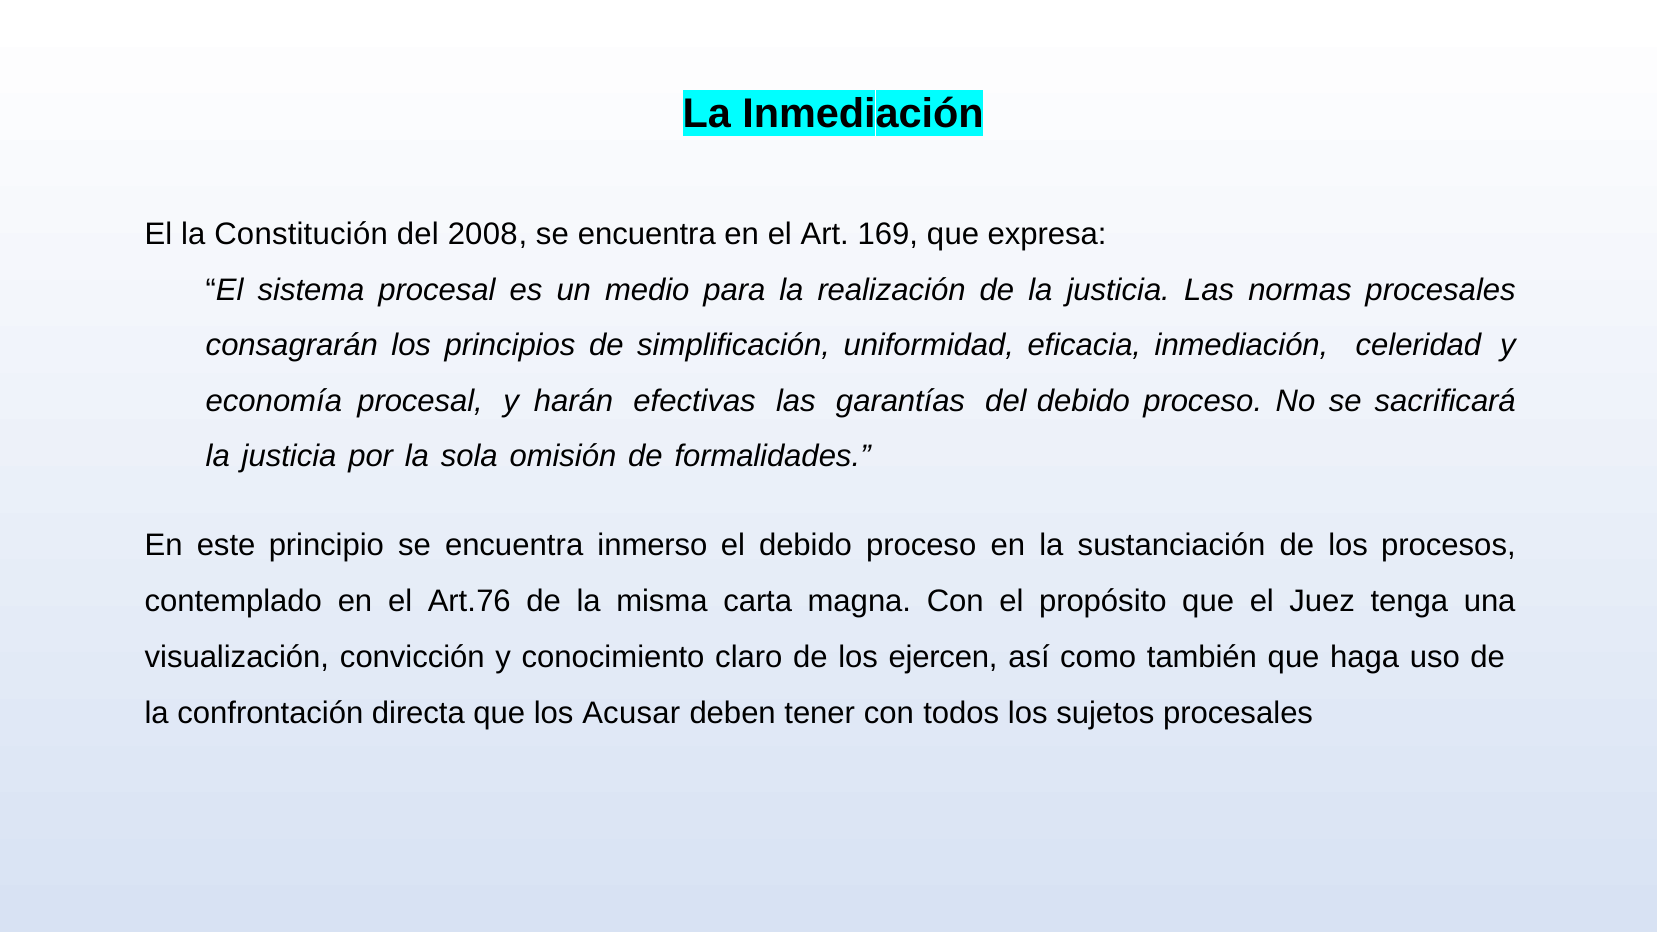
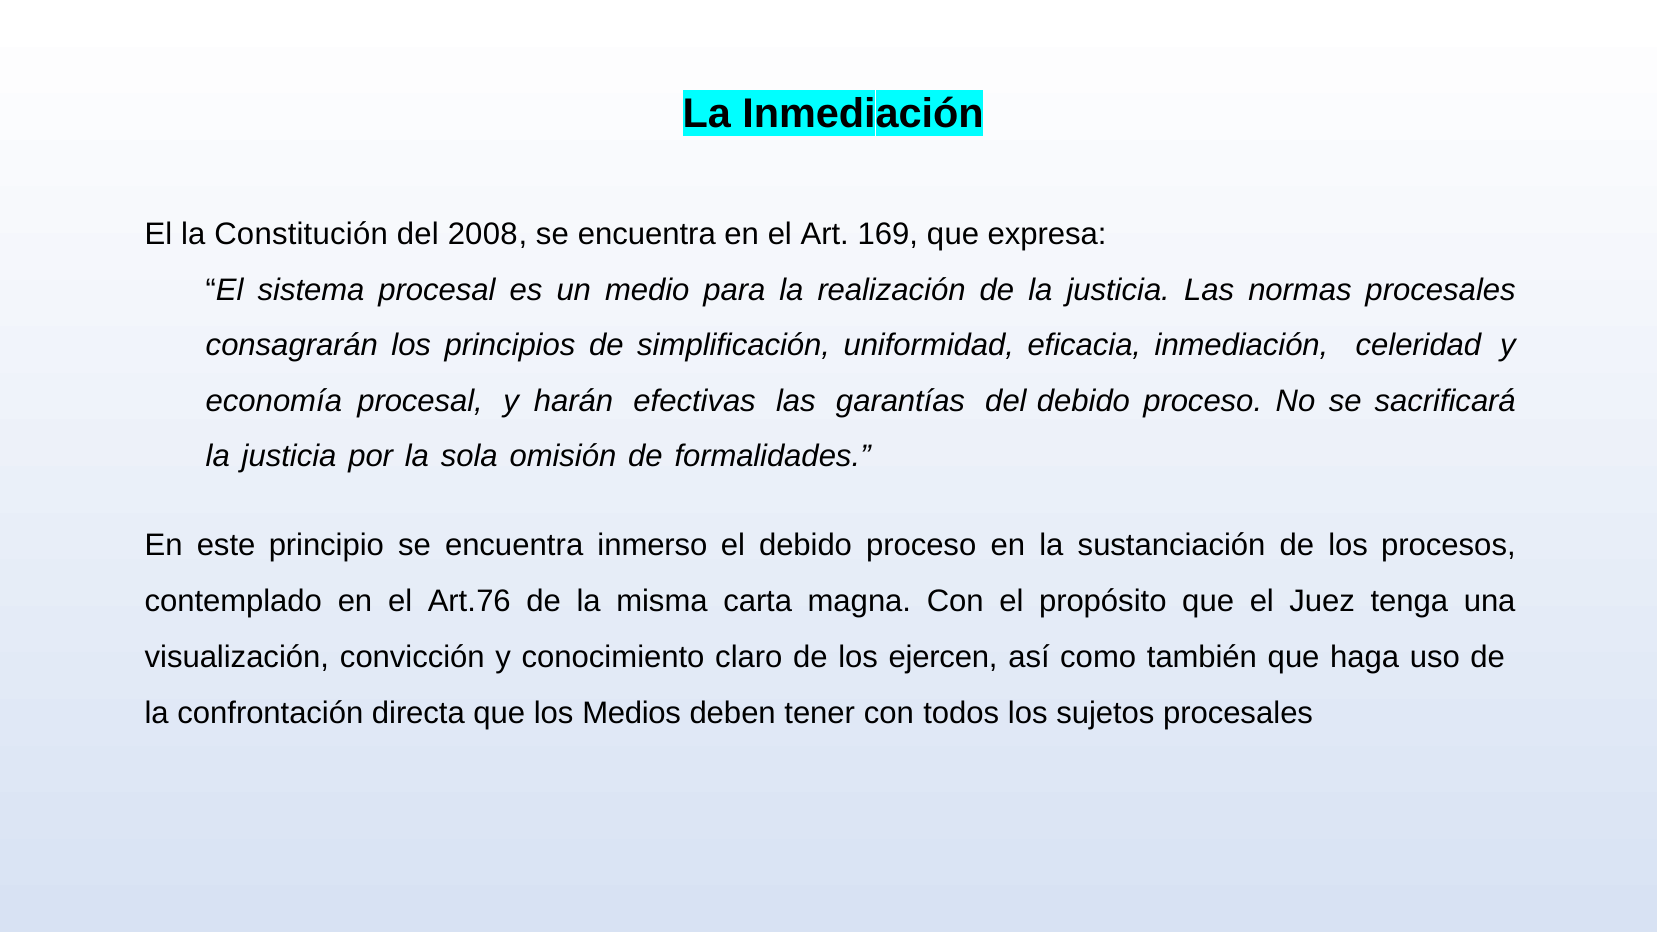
Acusar: Acusar -> Medios
